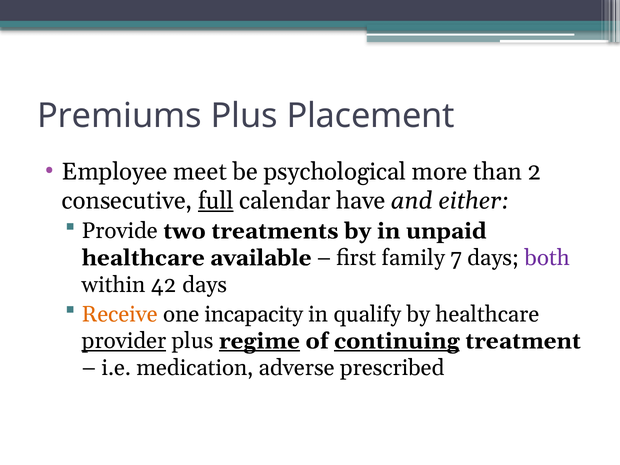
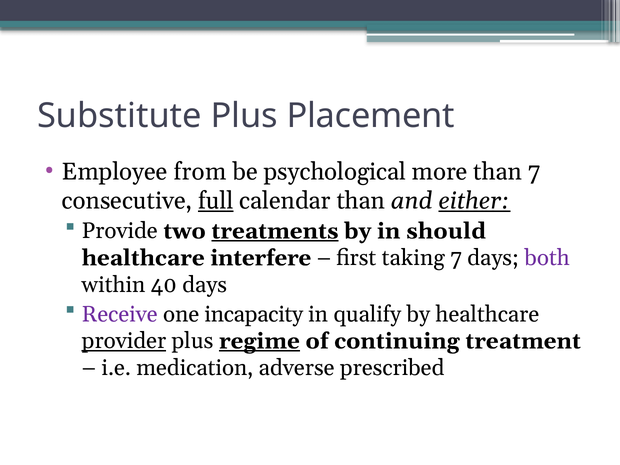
Premiums: Premiums -> Substitute
meet: meet -> from
than 2: 2 -> 7
calendar have: have -> than
either underline: none -> present
treatments underline: none -> present
unpaid: unpaid -> should
available: available -> interfere
family: family -> taking
42: 42 -> 40
Receive colour: orange -> purple
continuing underline: present -> none
